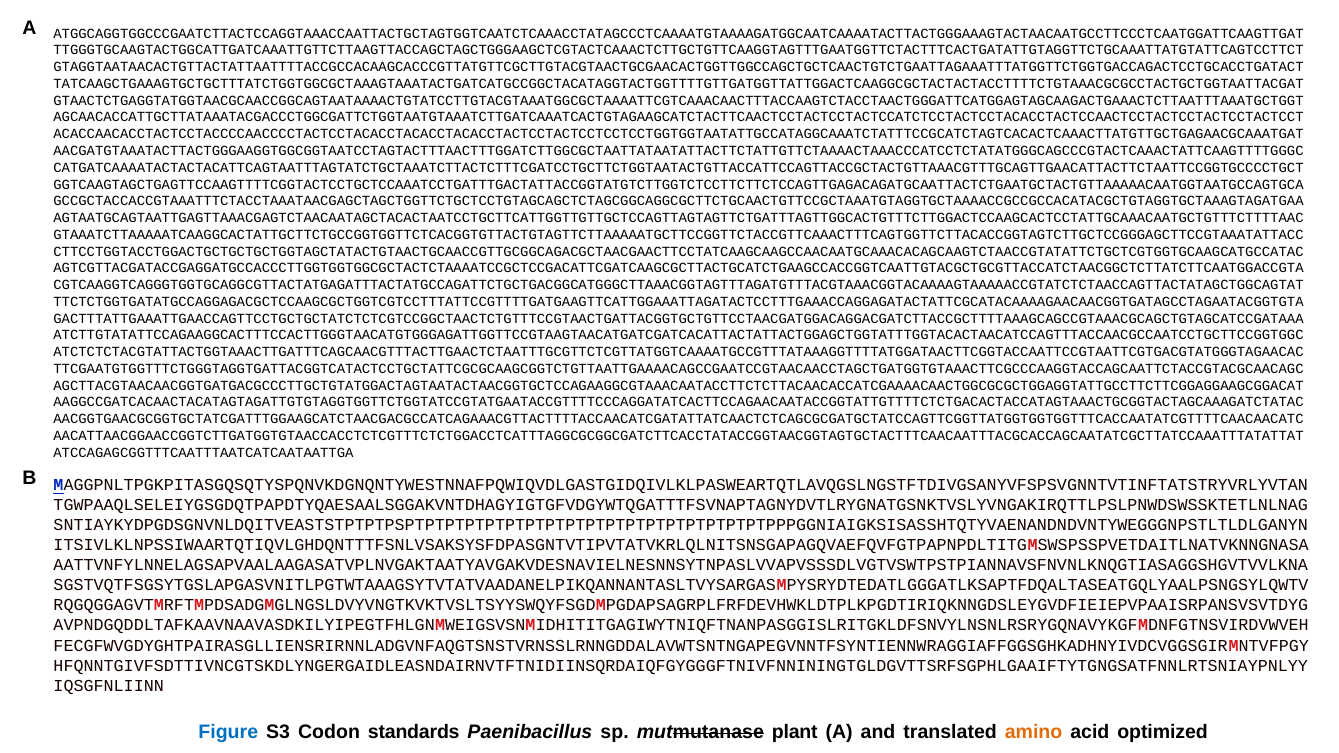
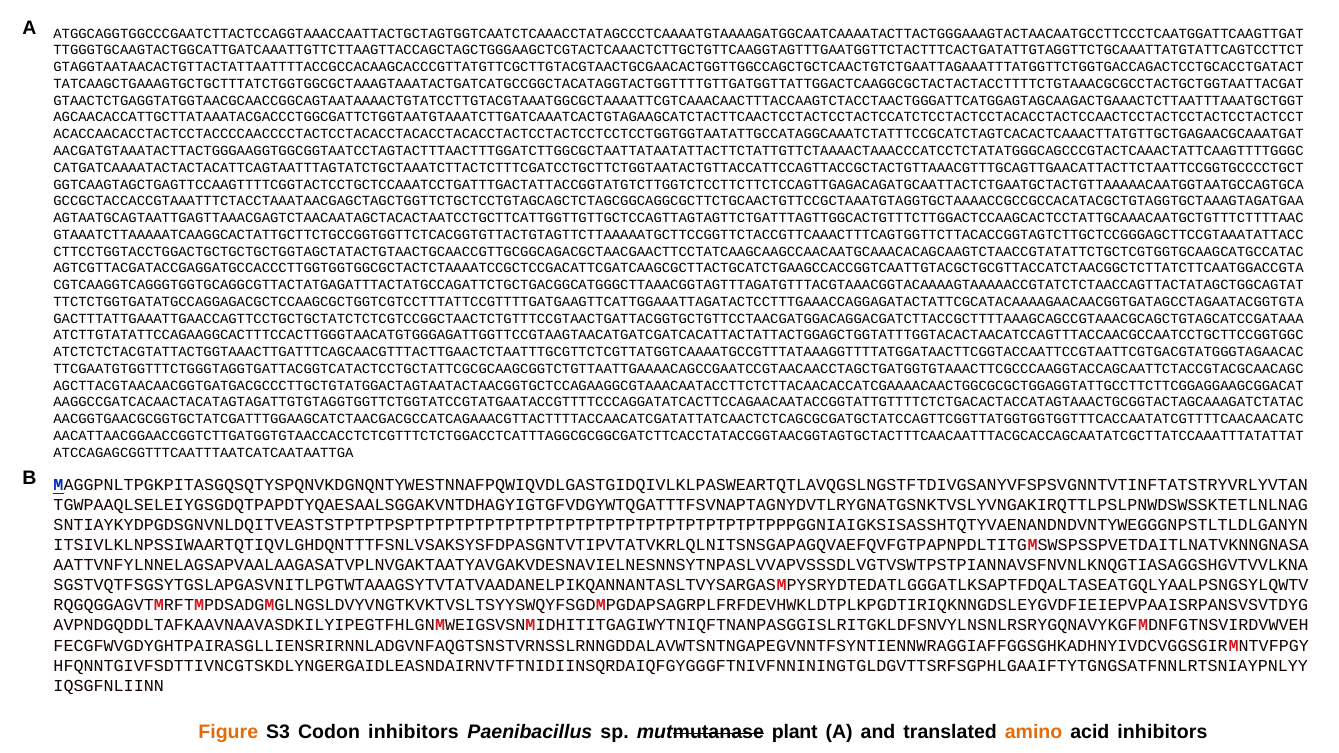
Figure colour: blue -> orange
Codon standards: standards -> inhibitors
acid optimized: optimized -> inhibitors
